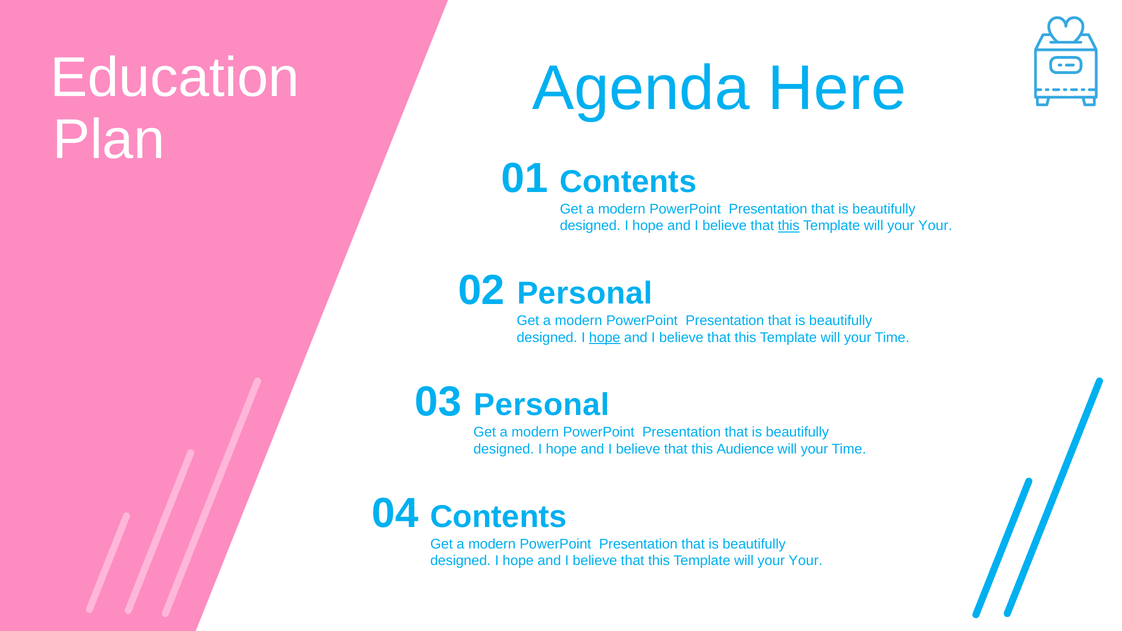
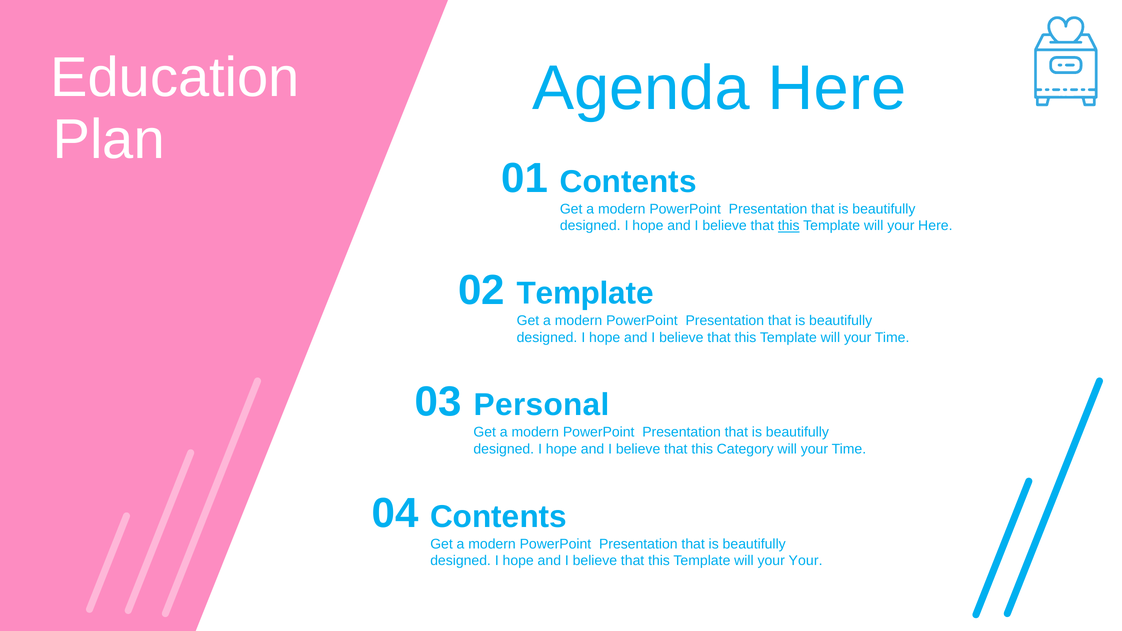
Your at (935, 226): Your -> Here
Personal at (585, 293): Personal -> Template
hope at (605, 338) underline: present -> none
Audience: Audience -> Category
